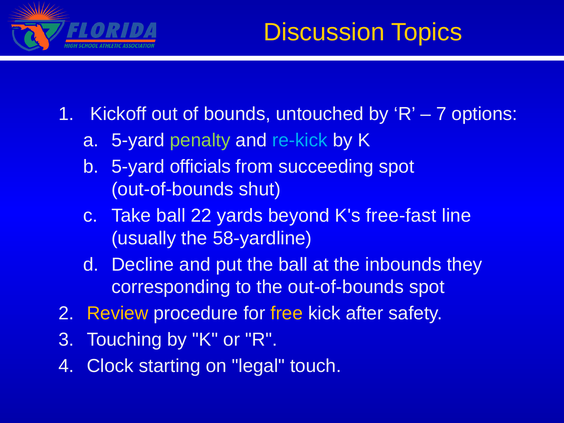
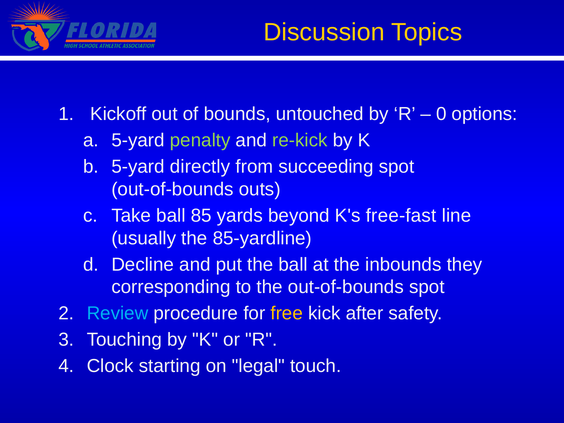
7: 7 -> 0
re-kick colour: light blue -> light green
officials: officials -> directly
shut: shut -> outs
22: 22 -> 85
58-yardline: 58-yardline -> 85-yardline
Review colour: yellow -> light blue
